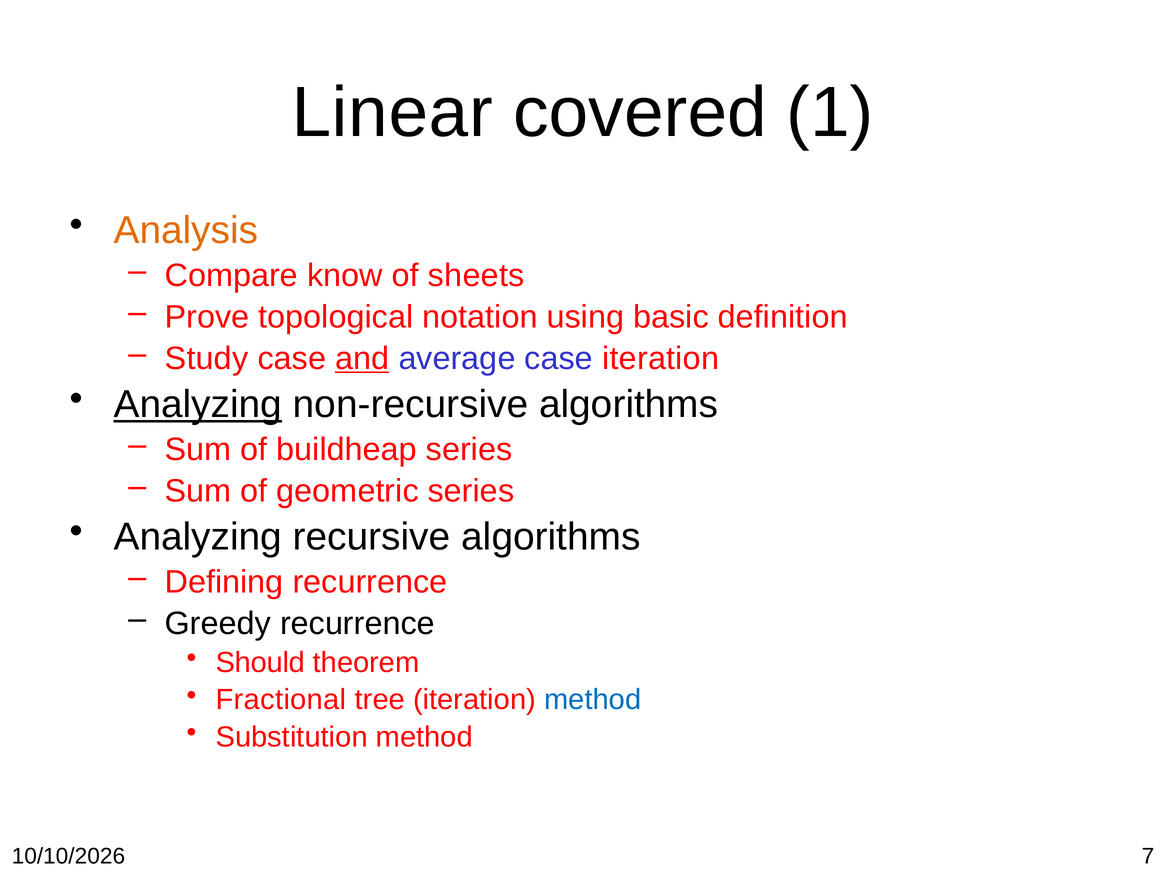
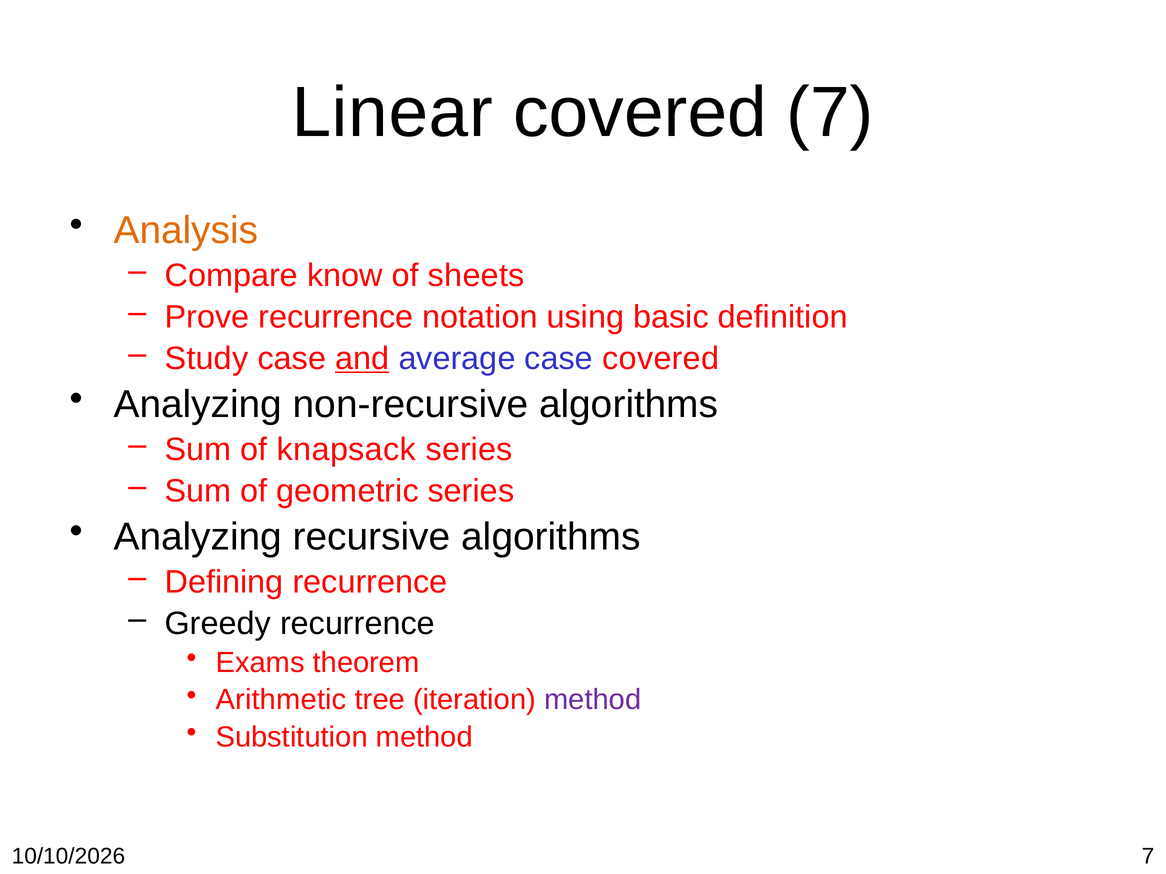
covered 1: 1 -> 7
Prove topological: topological -> recurrence
case iteration: iteration -> covered
Analyzing at (198, 405) underline: present -> none
buildheap: buildheap -> knapsack
Should: Should -> Exams
Fractional: Fractional -> Arithmetic
method at (593, 700) colour: blue -> purple
